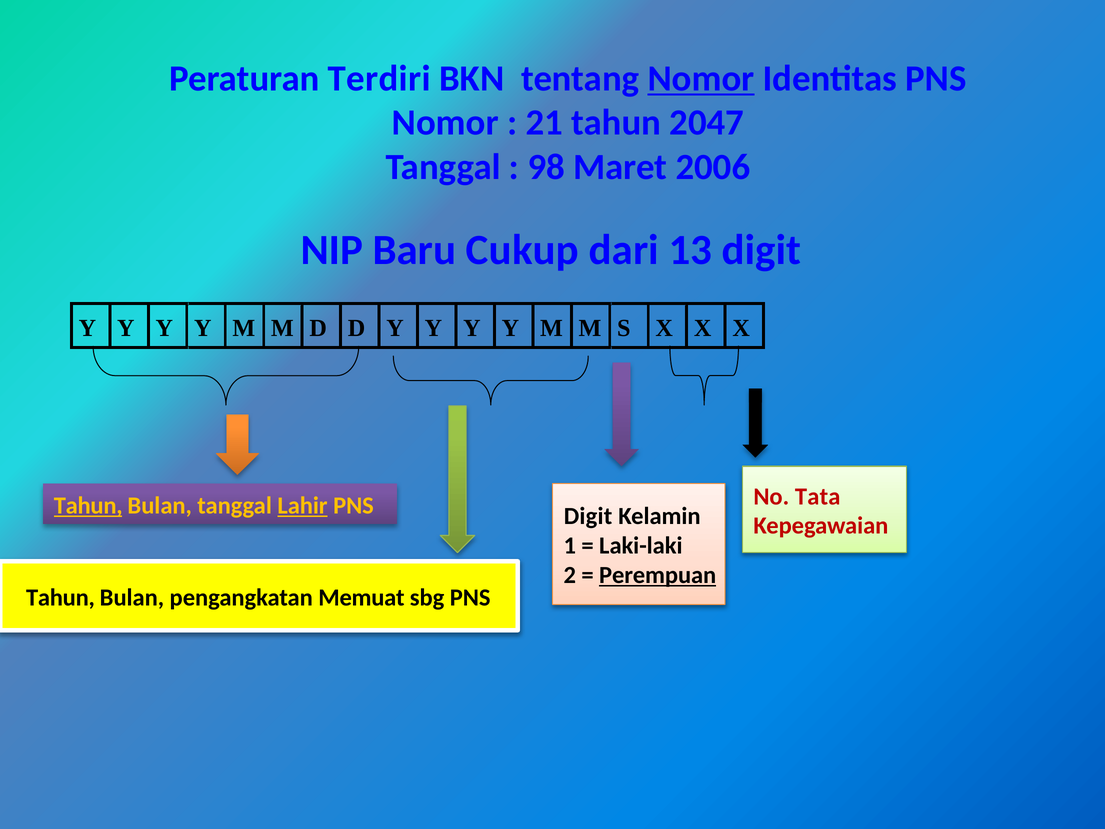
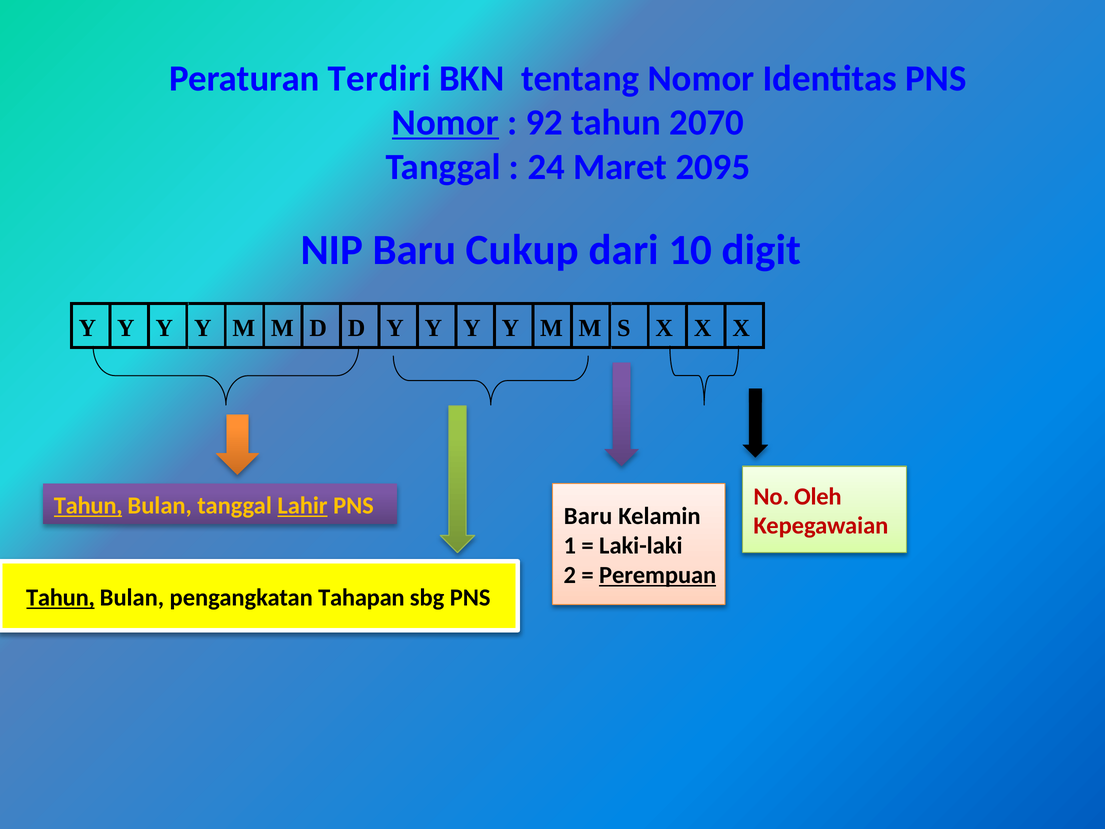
Nomor at (701, 79) underline: present -> none
Nomor at (445, 123) underline: none -> present
21: 21 -> 92
2047: 2047 -> 2070
98: 98 -> 24
2006: 2006 -> 2095
13: 13 -> 10
Tata: Tata -> Oleh
Digit at (588, 516): Digit -> Baru
Tahun at (60, 597) underline: none -> present
Memuat: Memuat -> Tahapan
